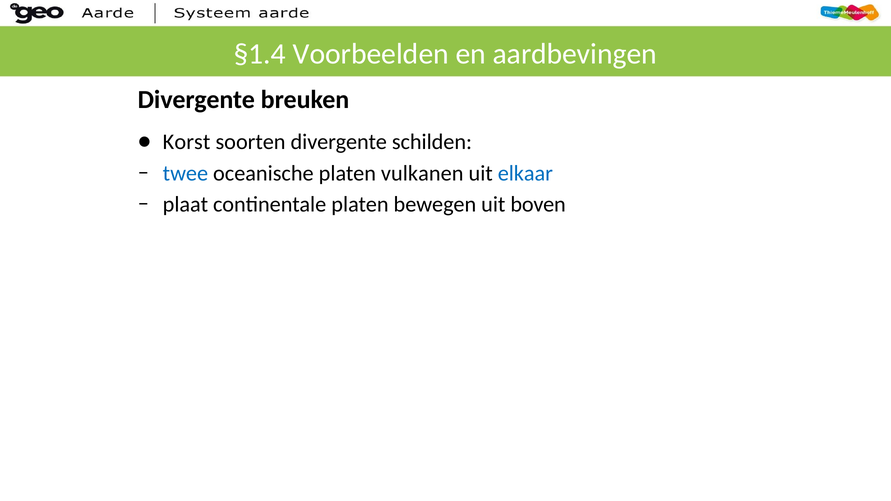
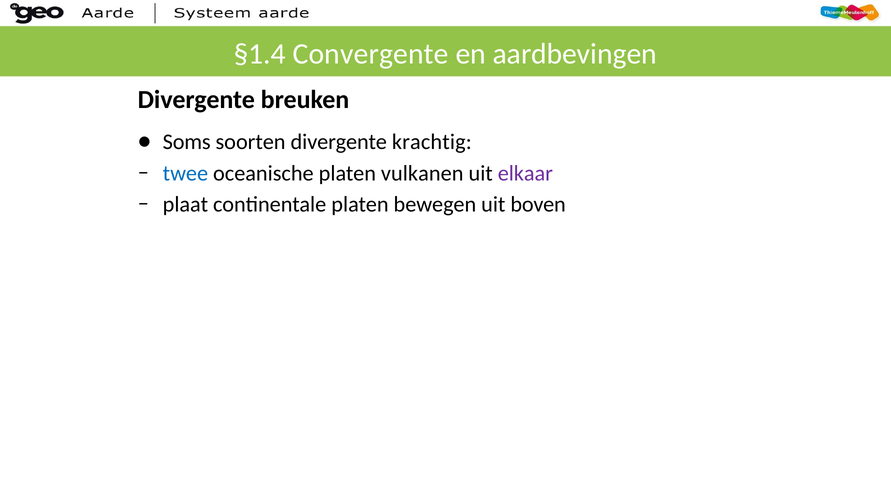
Voorbeelden: Voorbeelden -> Convergente
Korst: Korst -> Soms
schilden: schilden -> krachtig
elkaar colour: blue -> purple
